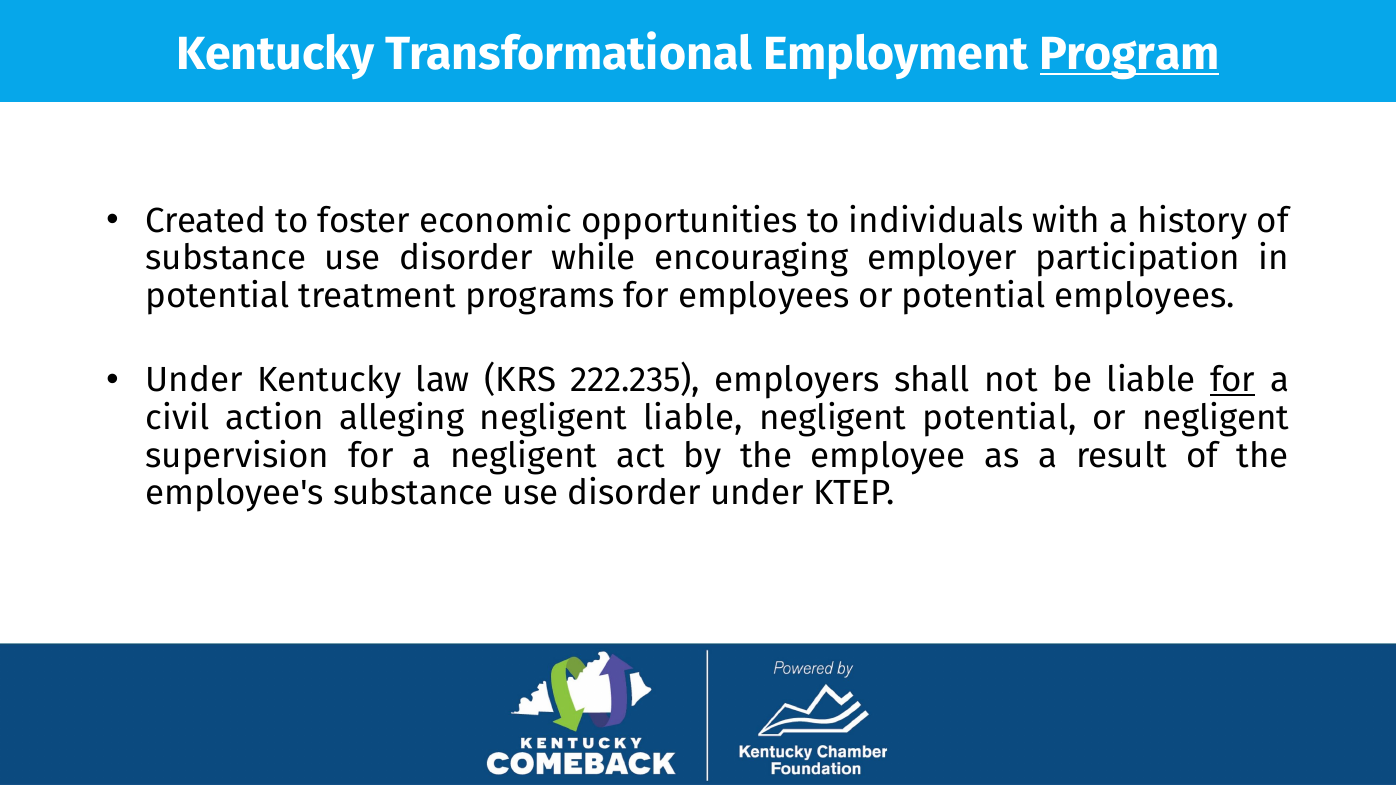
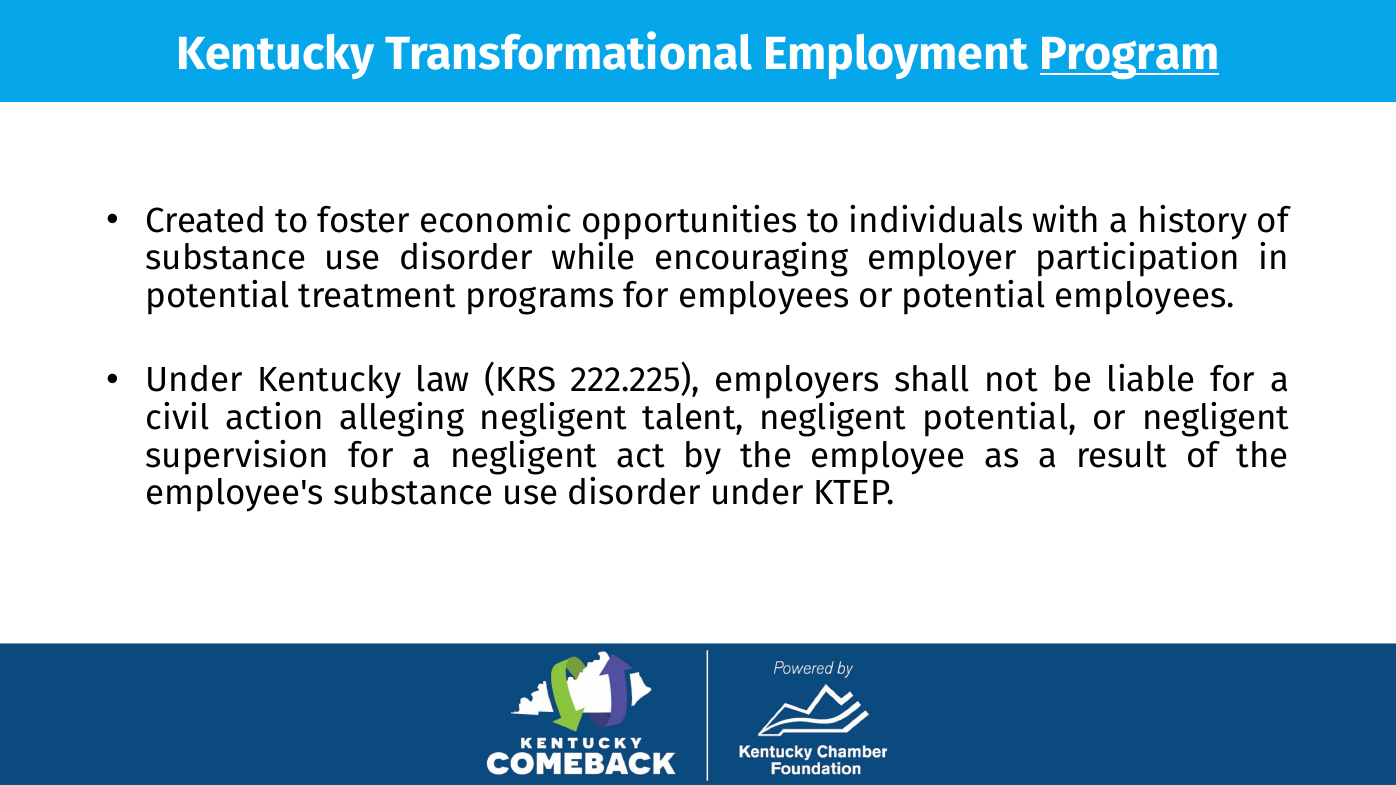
222.235: 222.235 -> 222.225
for at (1233, 380) underline: present -> none
negligent liable: liable -> talent
